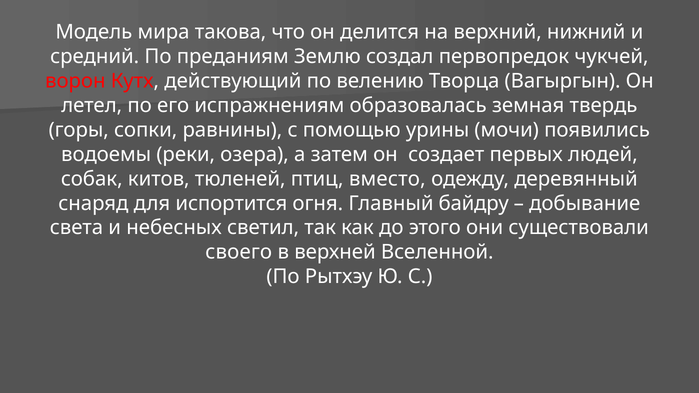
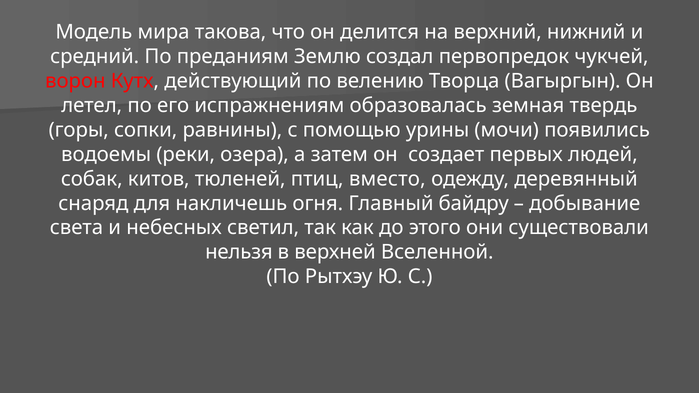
испортится: испортится -> накличешь
своего: своего -> нельзя
